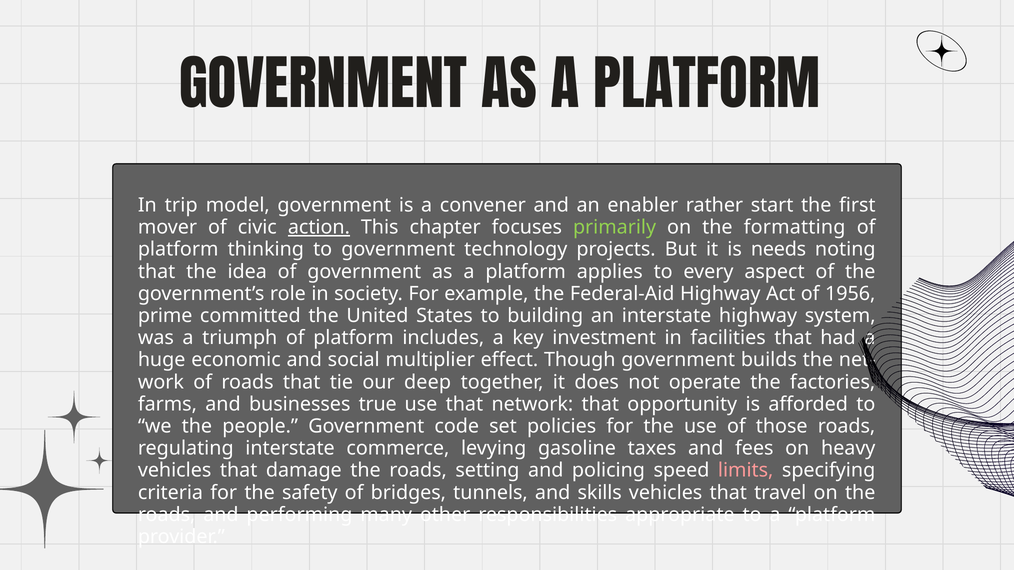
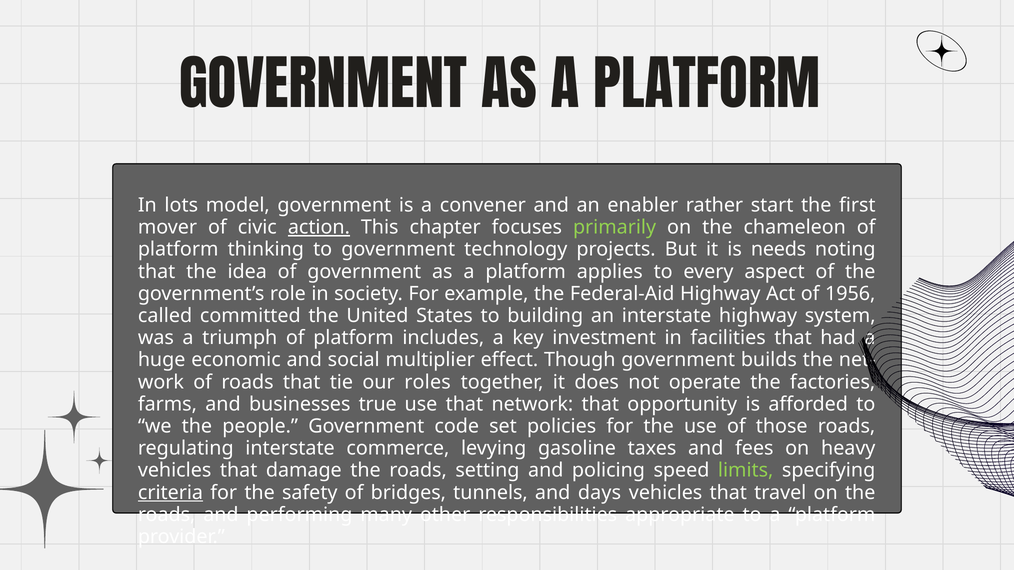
trip: trip -> lots
formatting: formatting -> chameleon
prime: prime -> called
deep: deep -> roles
limits colour: pink -> light green
criteria underline: none -> present
skills: skills -> days
